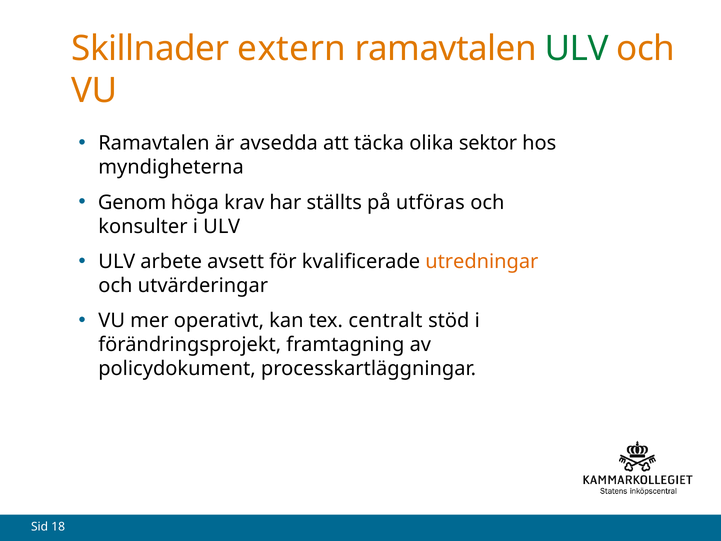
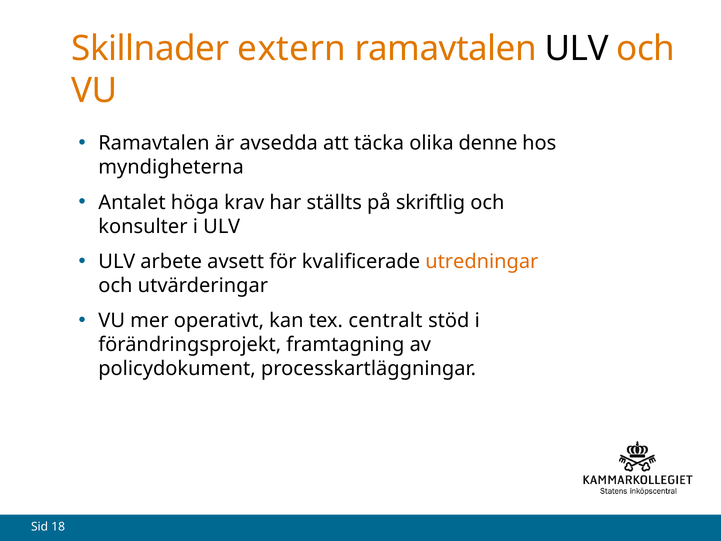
ULV at (577, 49) colour: green -> black
sektor: sektor -> denne
Genom: Genom -> Antalet
utföras: utföras -> skriftlig
